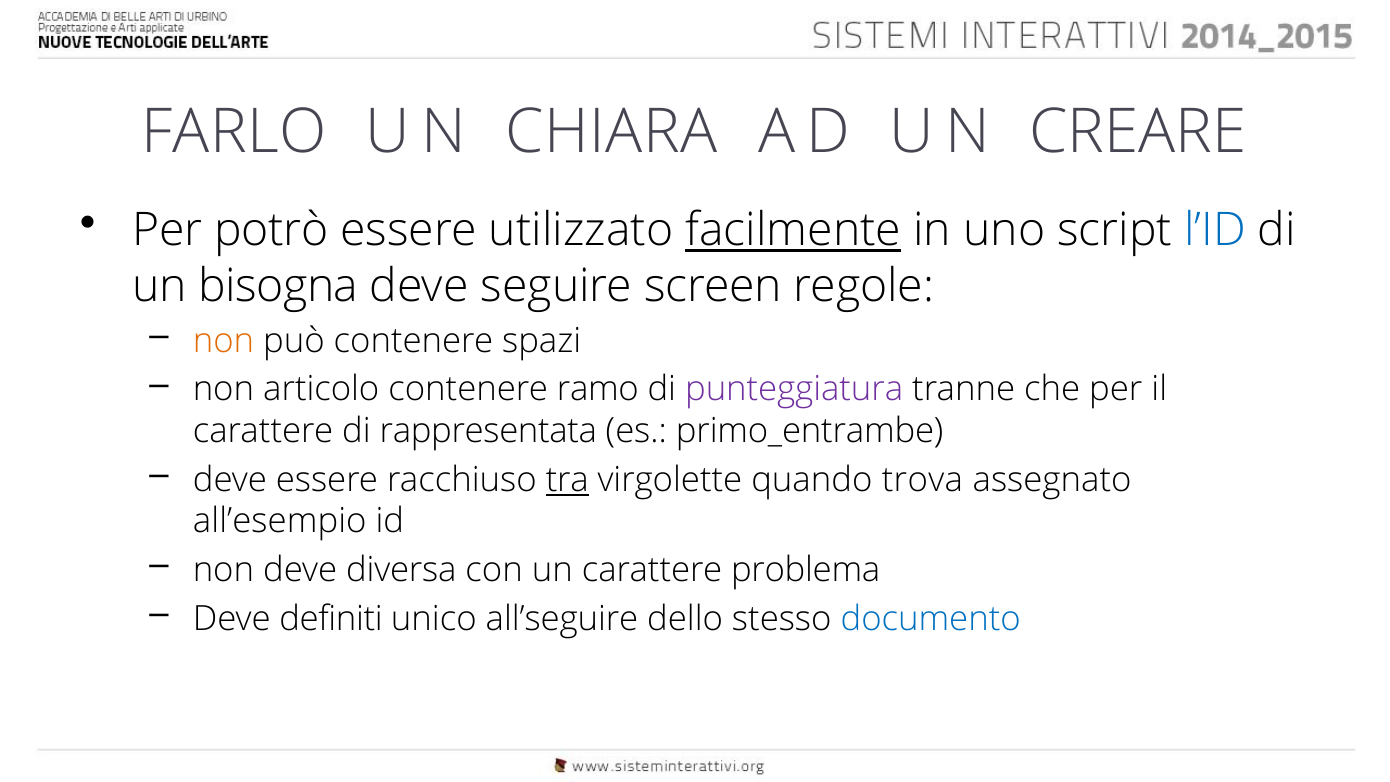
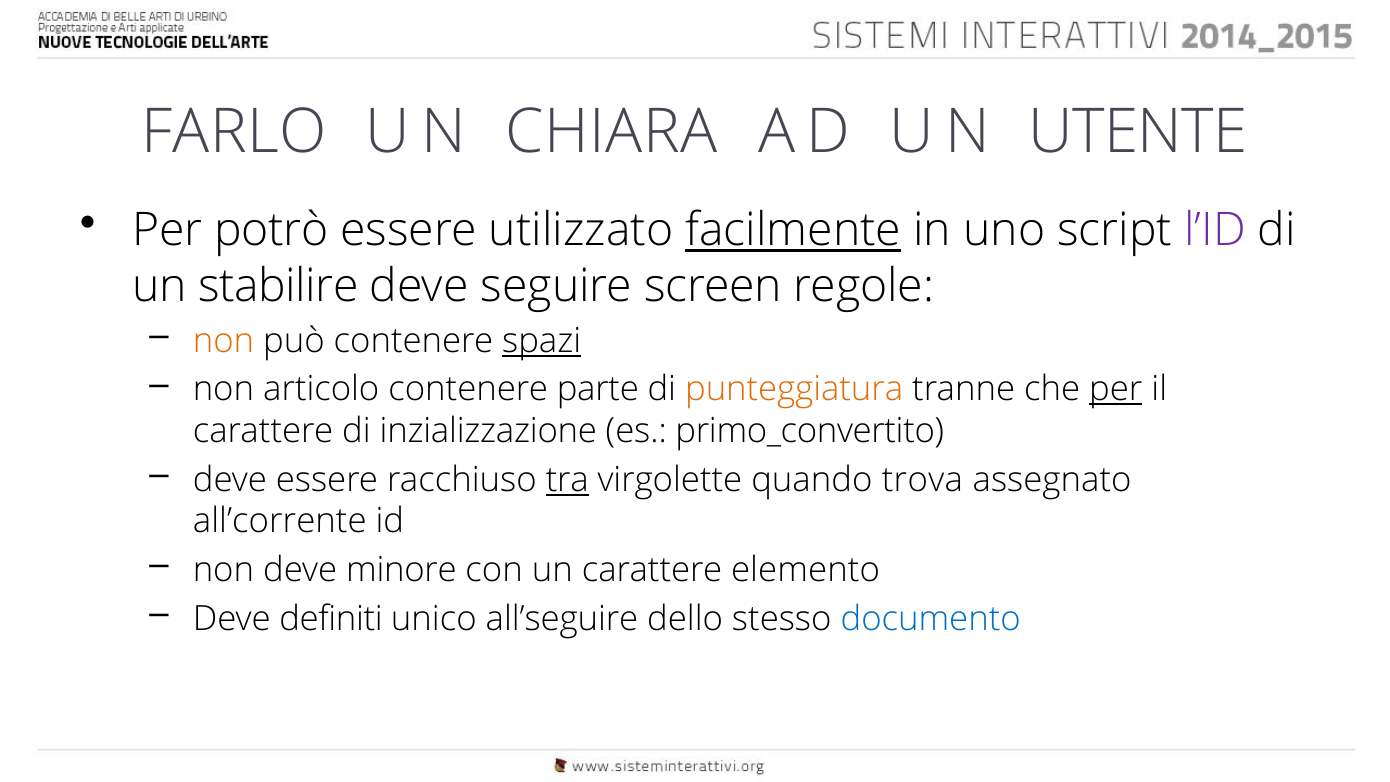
CREARE: CREARE -> UTENTE
l’ID colour: blue -> purple
bisogna: bisogna -> stabilire
spazi underline: none -> present
ramo: ramo -> parte
punteggiatura colour: purple -> orange
per at (1116, 389) underline: none -> present
rappresentata: rappresentata -> inzializzazione
primo_entrambe: primo_entrambe -> primo_convertito
all’esempio: all’esempio -> all’corrente
diversa: diversa -> minore
problema: problema -> elemento
